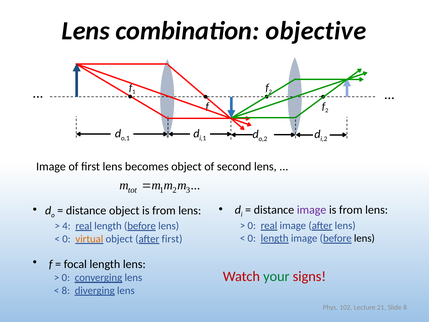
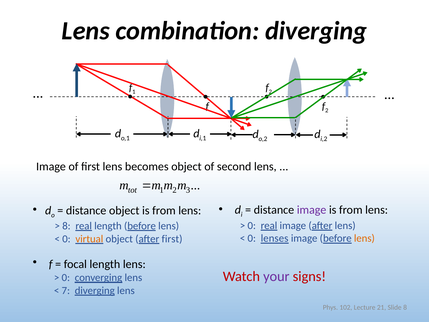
combination objective: objective -> diverging
4 at (66, 226): 4 -> 8
0 length: length -> lenses
lens at (364, 238) colour: black -> orange
your colour: green -> purple
8 at (66, 290): 8 -> 7
